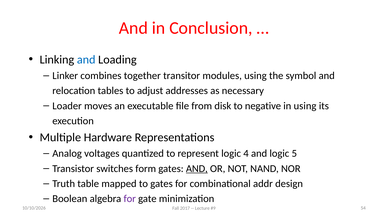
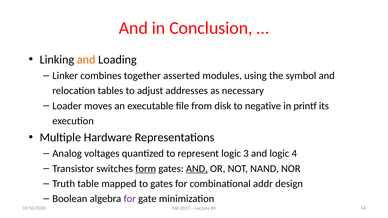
and at (86, 60) colour: blue -> orange
transitor: transitor -> asserted
in using: using -> printf
4: 4 -> 3
5: 5 -> 4
form underline: none -> present
